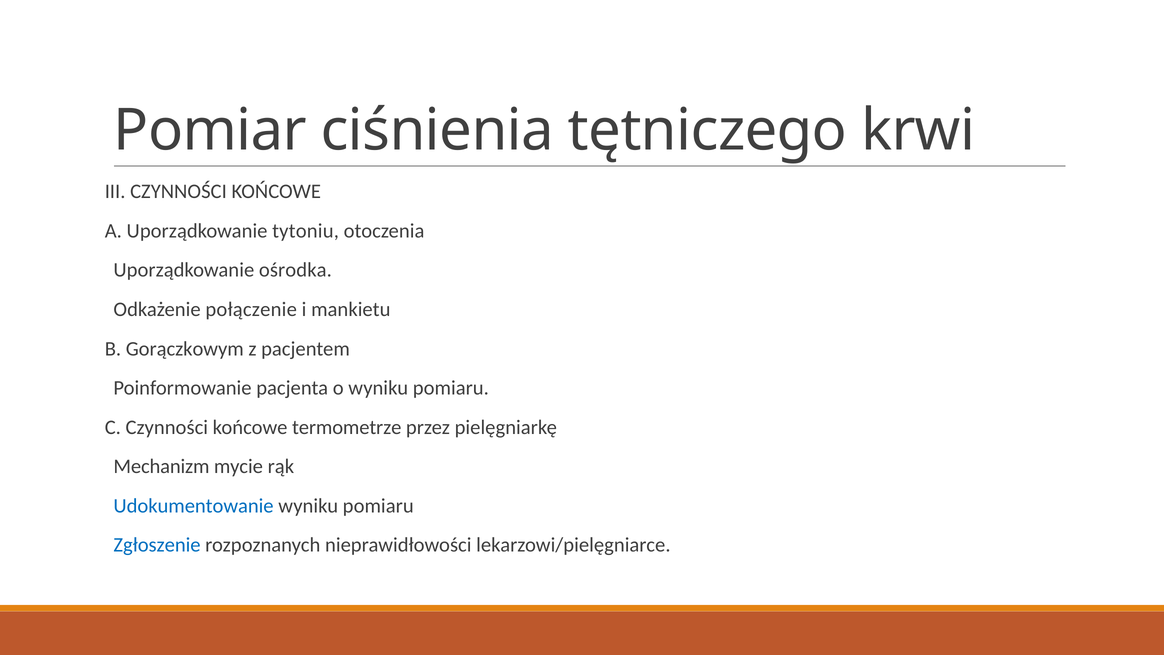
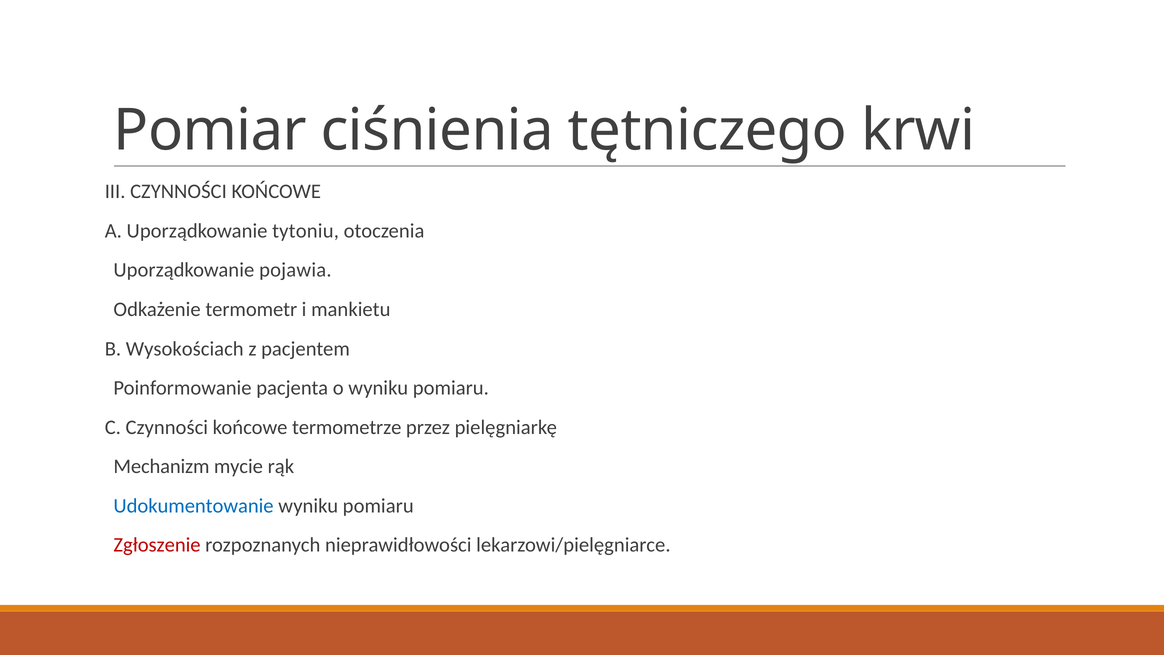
ośrodka: ośrodka -> pojawia
połączenie: połączenie -> termometr
Gorączkowym: Gorączkowym -> Wysokościach
Zgłoszenie colour: blue -> red
